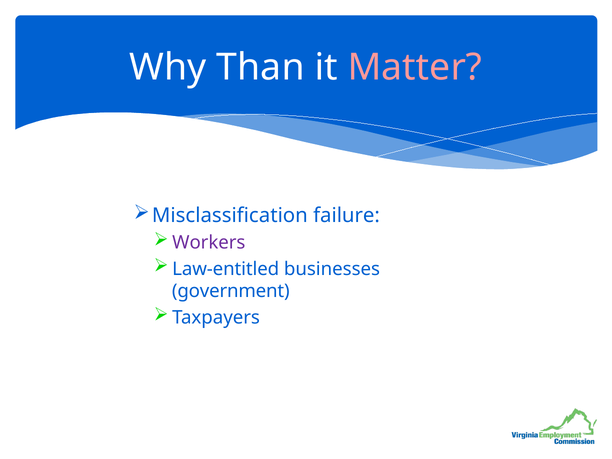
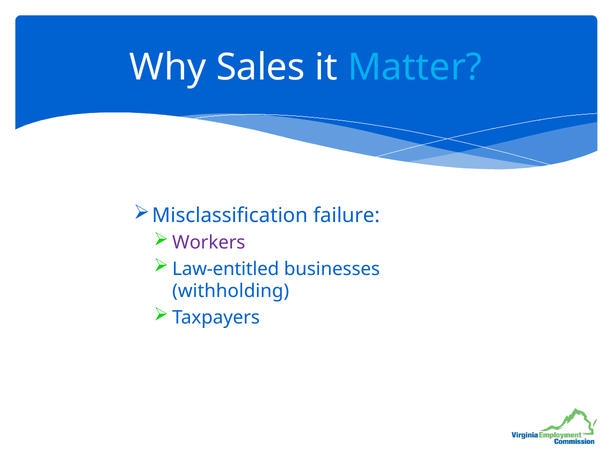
Than: Than -> Sales
Matter colour: pink -> light blue
government: government -> withholding
